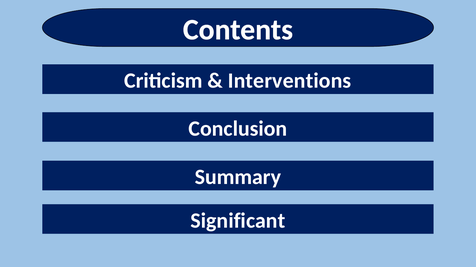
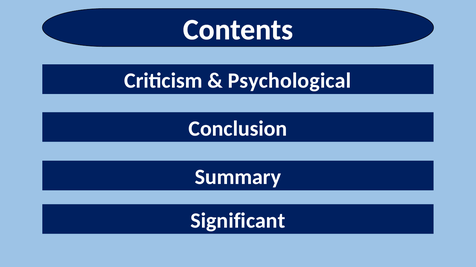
Interventions: Interventions -> Psychological
